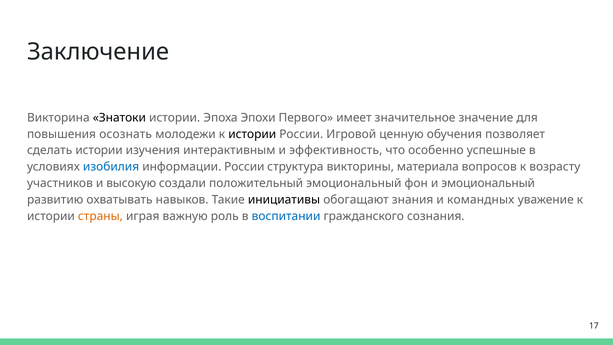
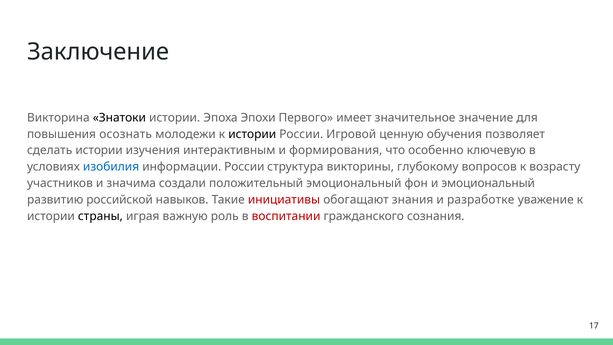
эффективность: эффективность -> формирования
успешные: успешные -> ключевую
материала: материала -> глубокому
высокую: высокую -> значима
охватывать: охватывать -> российской
инициативы colour: black -> red
командных: командных -> разработке
страны colour: orange -> black
воспитании colour: blue -> red
